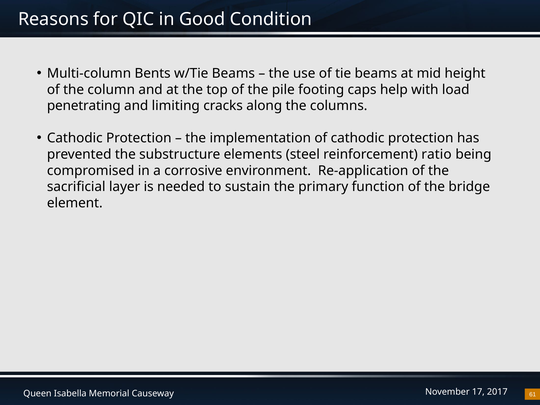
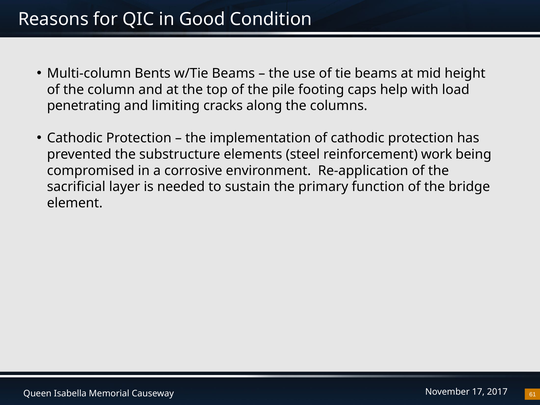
ratio: ratio -> work
